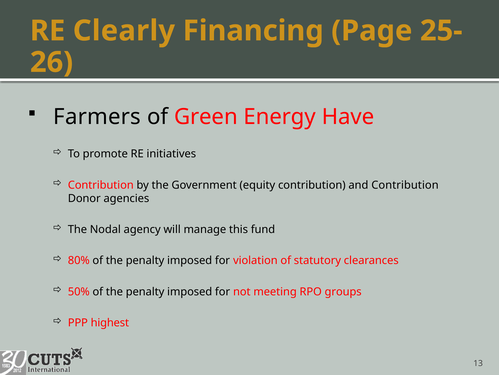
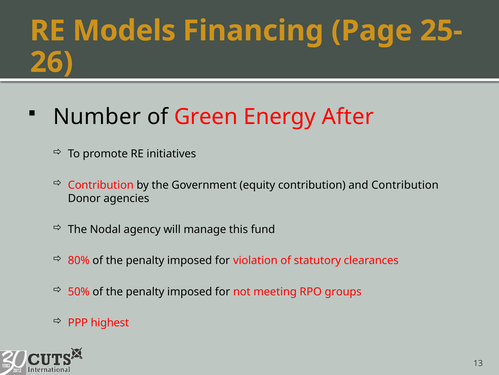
Clearly: Clearly -> Models
Farmers: Farmers -> Number
Have: Have -> After
